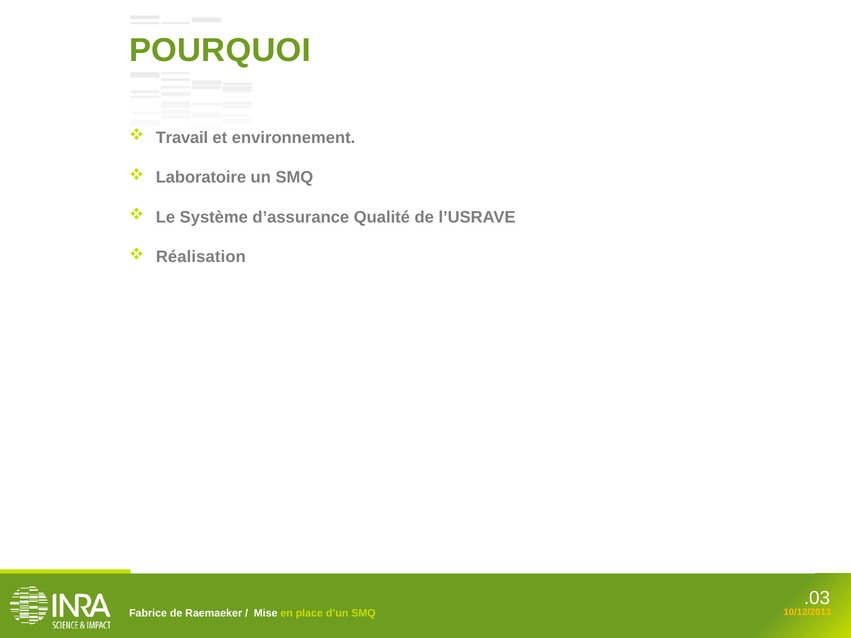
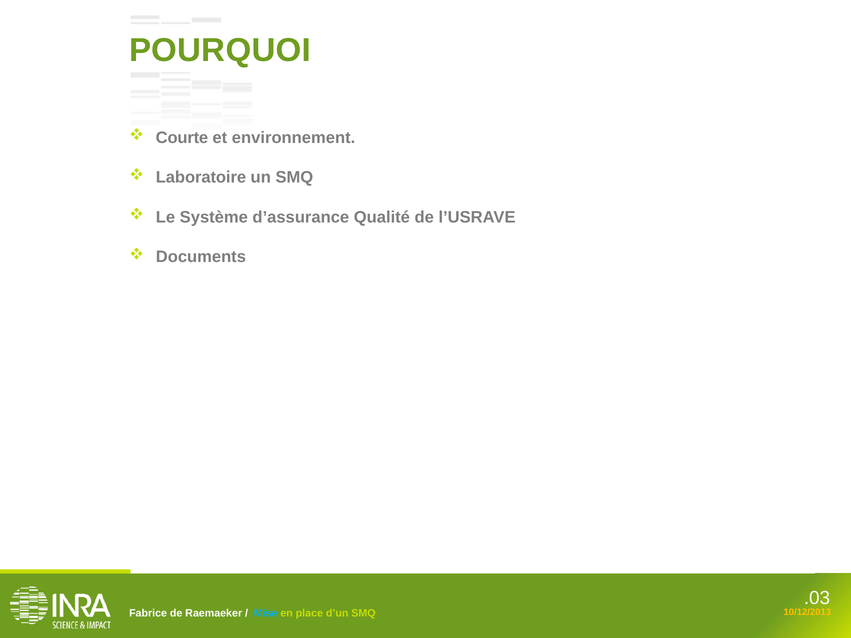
Travail: Travail -> Courte
Réalisation: Réalisation -> Documents
Mise colour: white -> light blue
